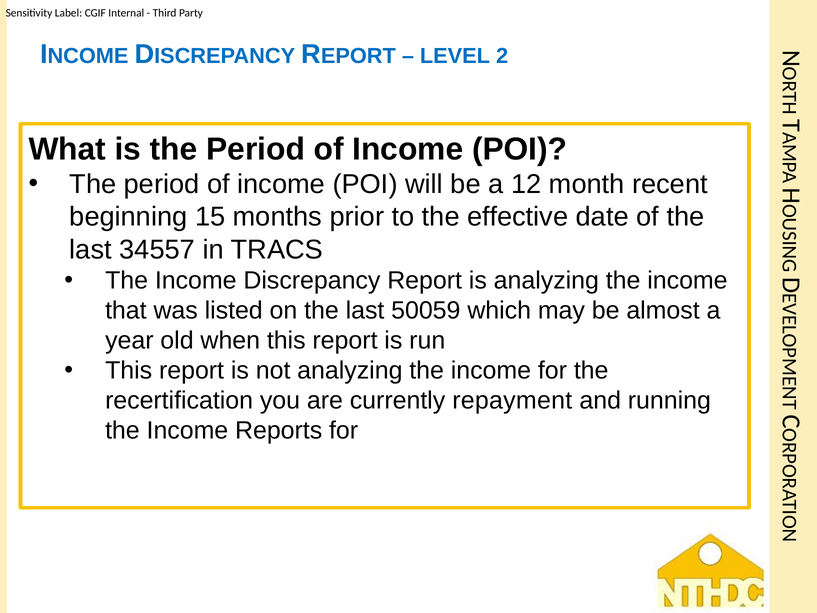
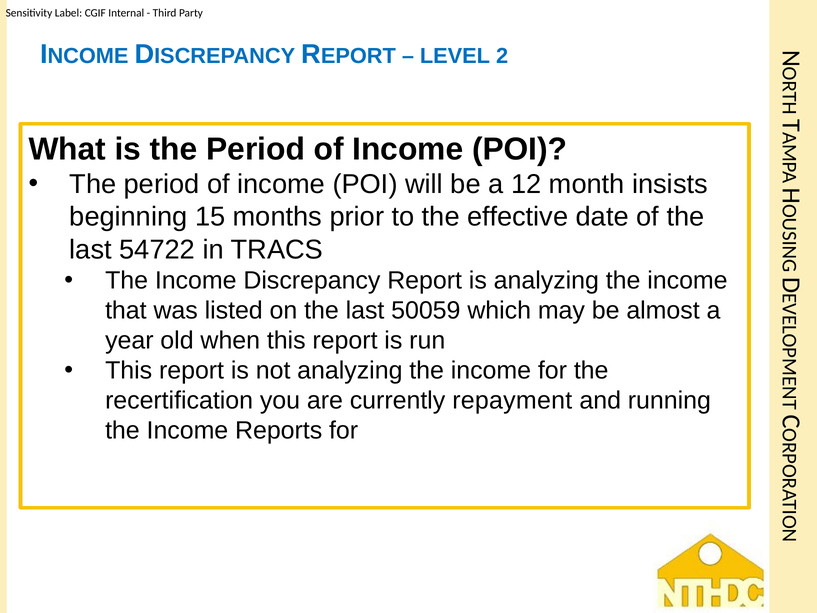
recent: recent -> insists
34557: 34557 -> 54722
